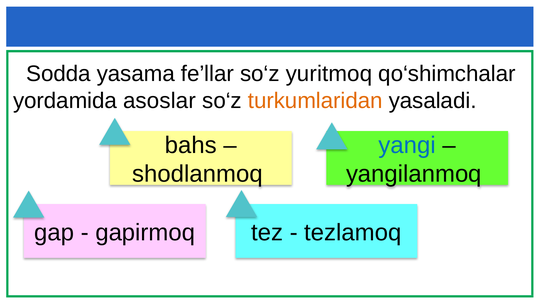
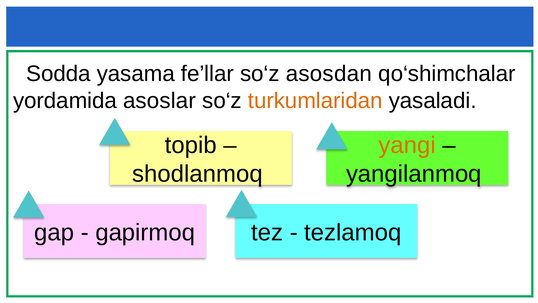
yuritmoq: yuritmoq -> asosdan
bahs: bahs -> topib
yangi colour: blue -> orange
